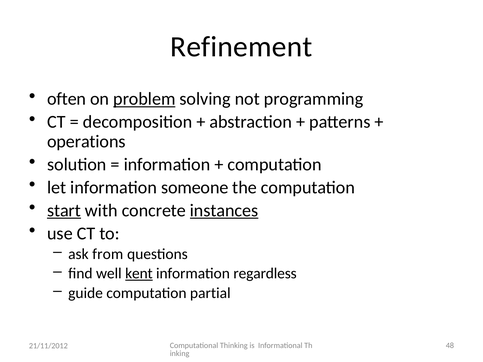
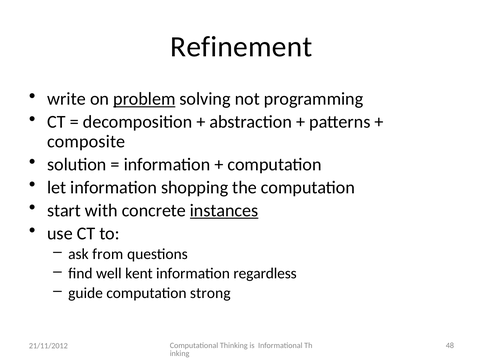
often: often -> write
operations: operations -> composite
someone: someone -> shopping
start underline: present -> none
kent underline: present -> none
partial: partial -> strong
